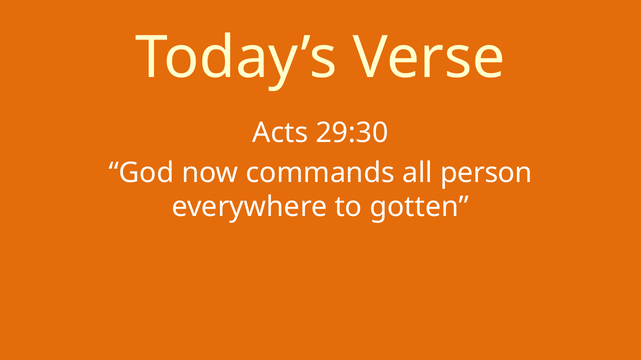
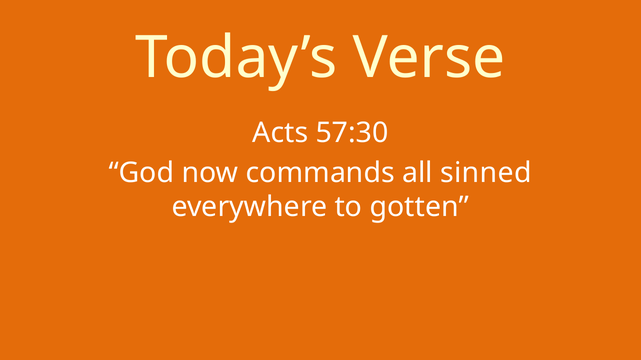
29:30: 29:30 -> 57:30
person: person -> sinned
